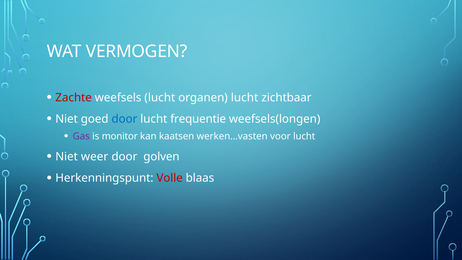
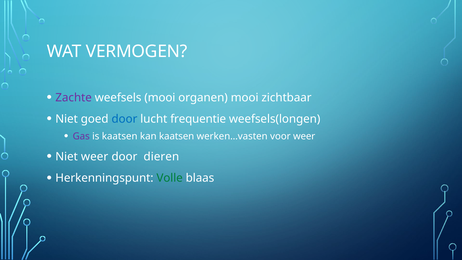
Zachte colour: red -> purple
weefsels lucht: lucht -> mooi
organen lucht: lucht -> mooi
is monitor: monitor -> kaatsen
voor lucht: lucht -> weer
golven: golven -> dieren
Volle colour: red -> green
